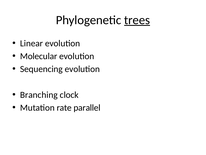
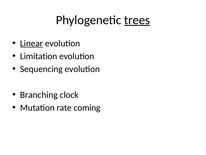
Linear underline: none -> present
Molecular: Molecular -> Limitation
parallel: parallel -> coming
